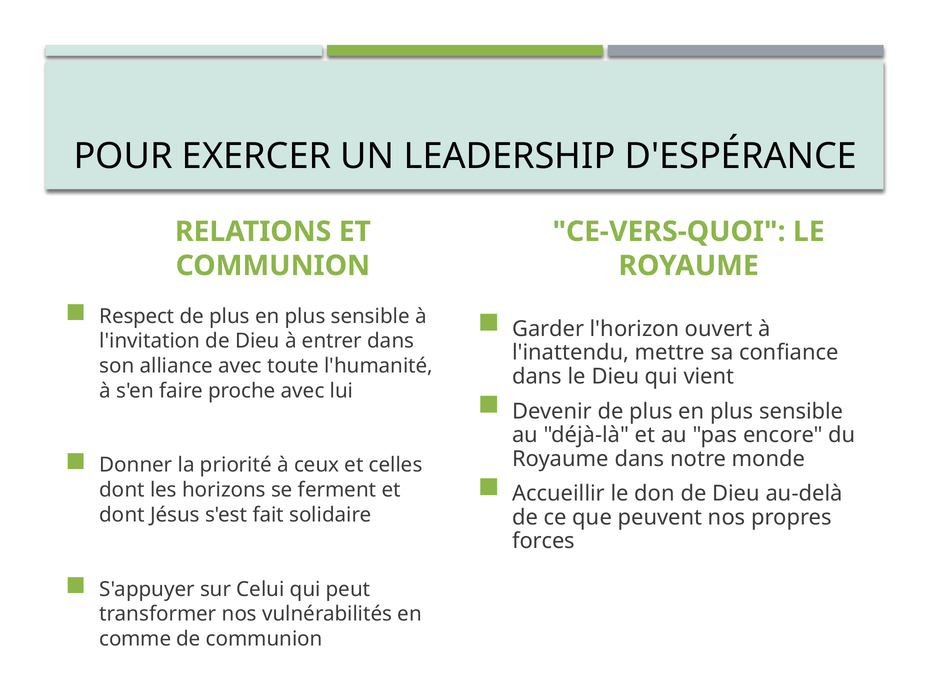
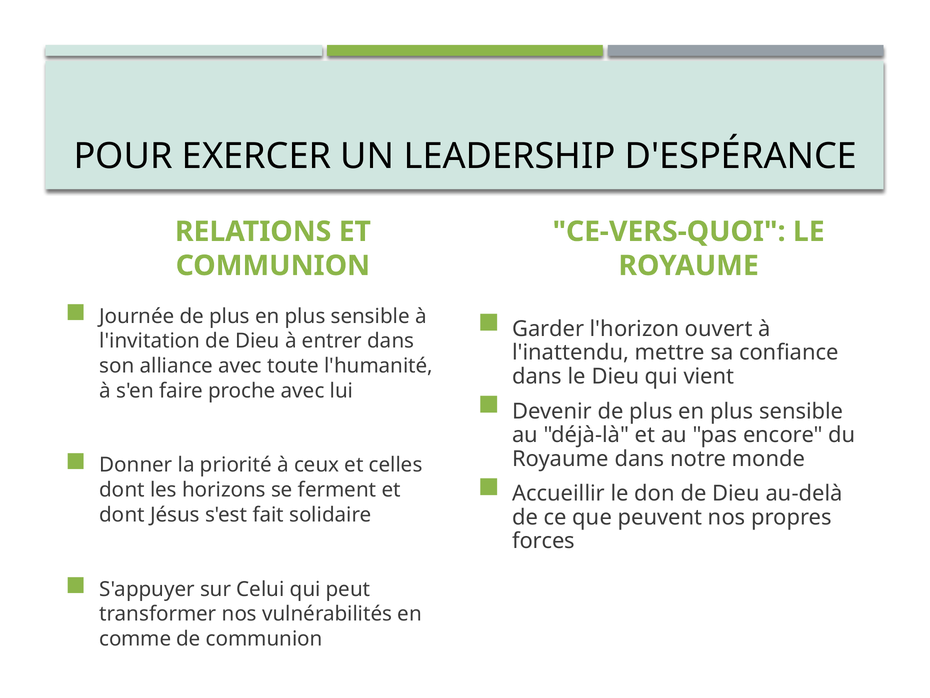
Respect: Respect -> Journée
